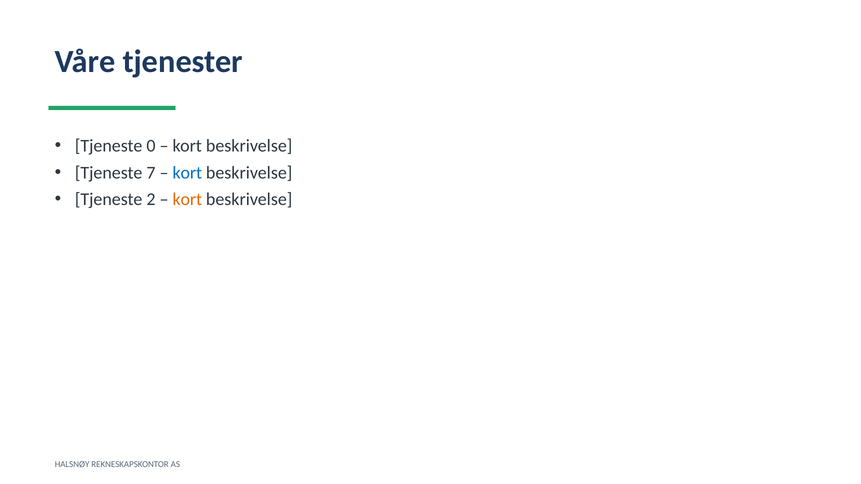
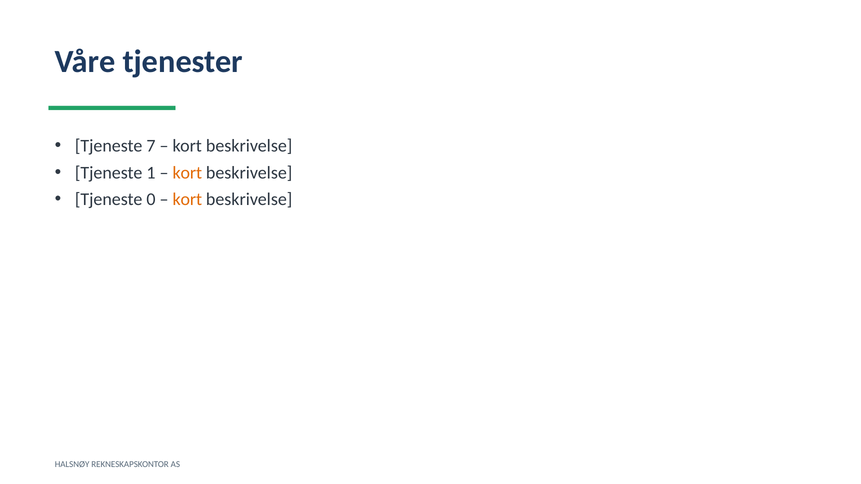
0: 0 -> 7
7: 7 -> 1
kort at (187, 173) colour: blue -> orange
2: 2 -> 0
